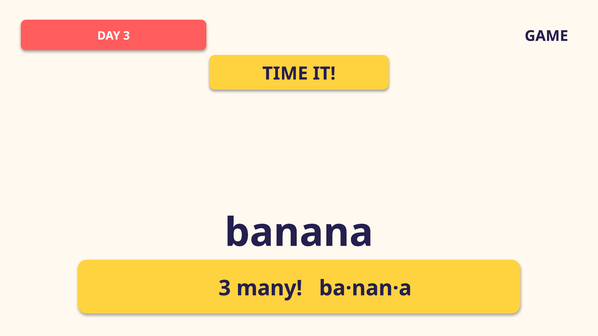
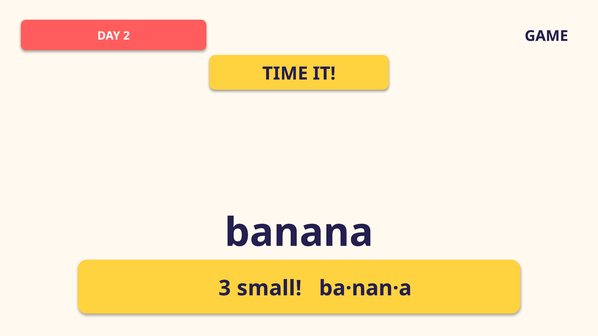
DAY 3: 3 -> 2
many: many -> small
